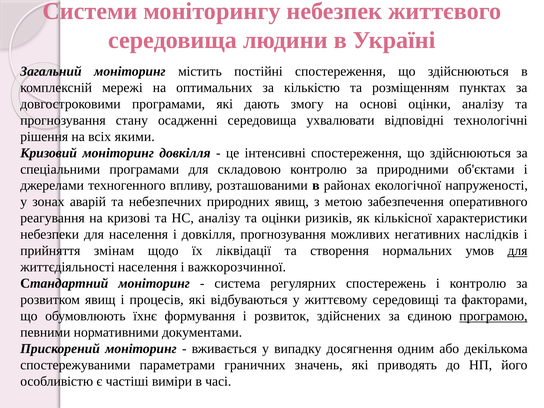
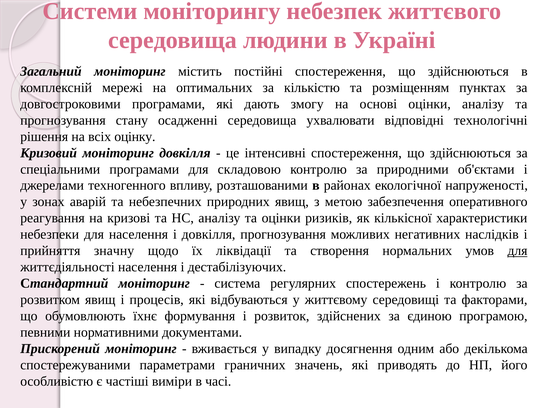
якими: якими -> оцінку
змінам: змінам -> значну
важкорозчинної: важкорозчинної -> дестабілізуючих
програмою underline: present -> none
